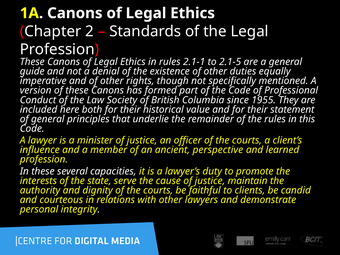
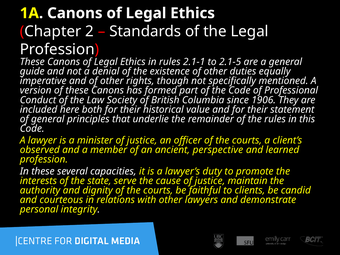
1955: 1955 -> 1906
influence: influence -> observed
